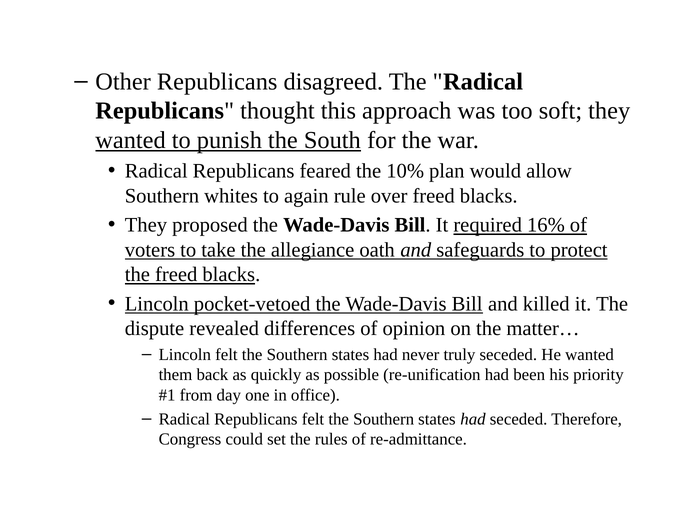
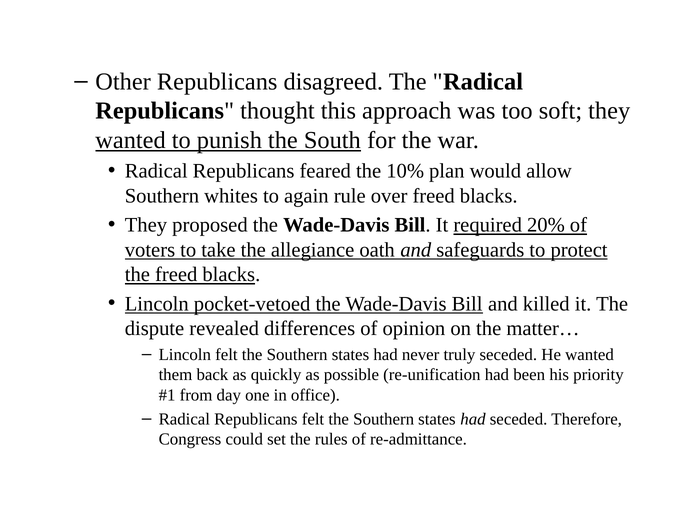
16%: 16% -> 20%
